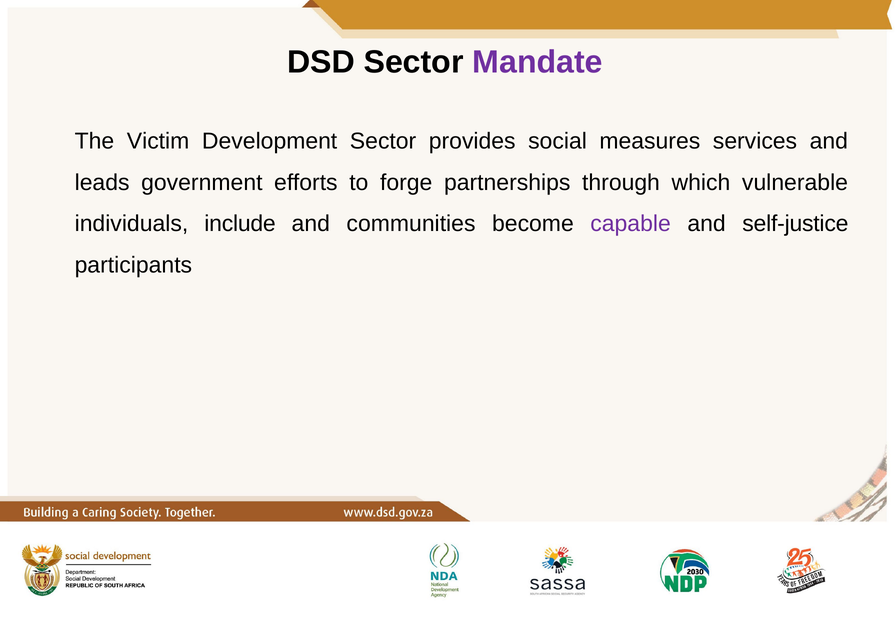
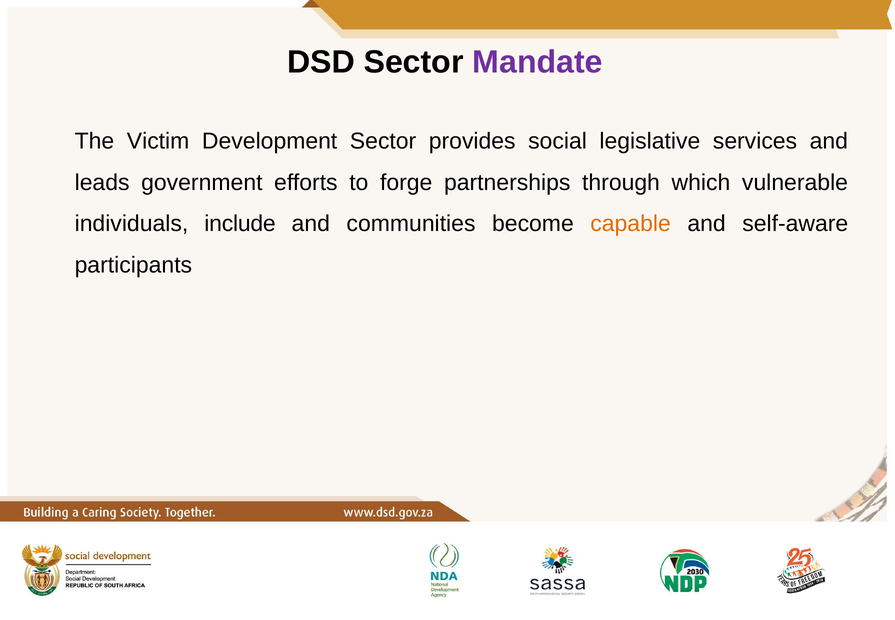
measures: measures -> legislative
capable colour: purple -> orange
self-justice: self-justice -> self-aware
